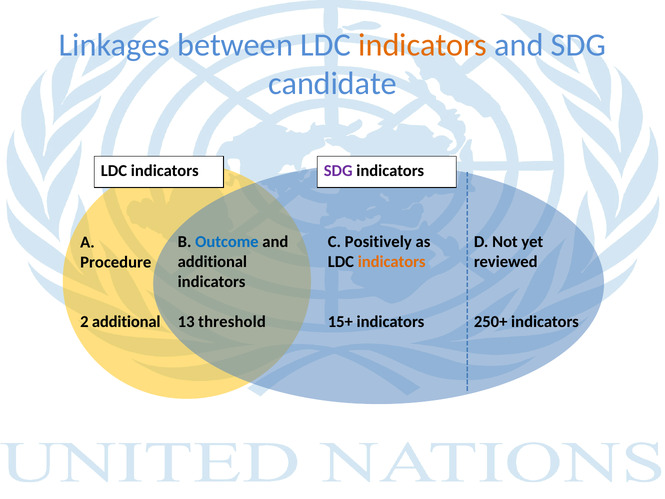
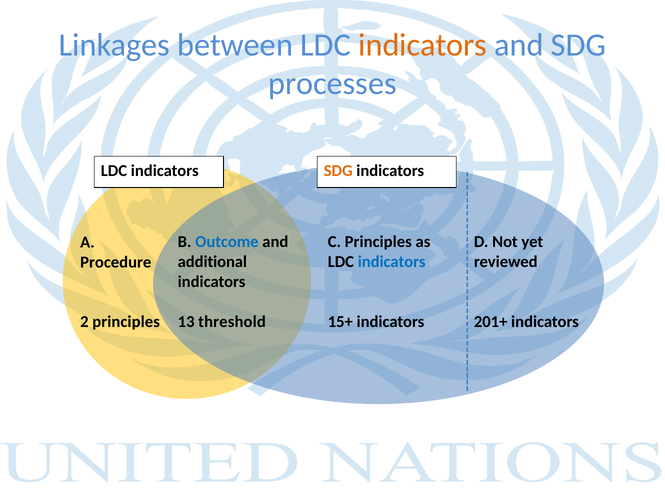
candidate: candidate -> processes
SDG at (338, 171) colour: purple -> orange
C Positively: Positively -> Principles
indicators at (392, 262) colour: orange -> blue
250+: 250+ -> 201+
2 additional: additional -> principles
